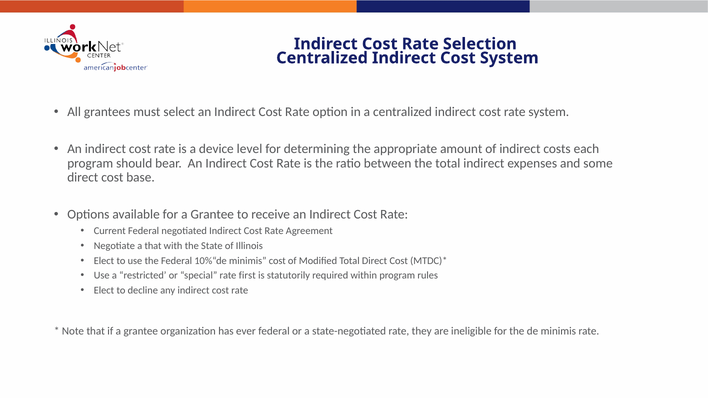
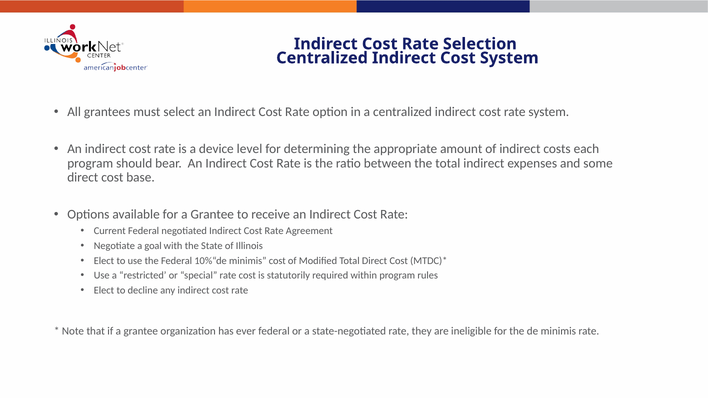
a that: that -> goal
rate first: first -> cost
